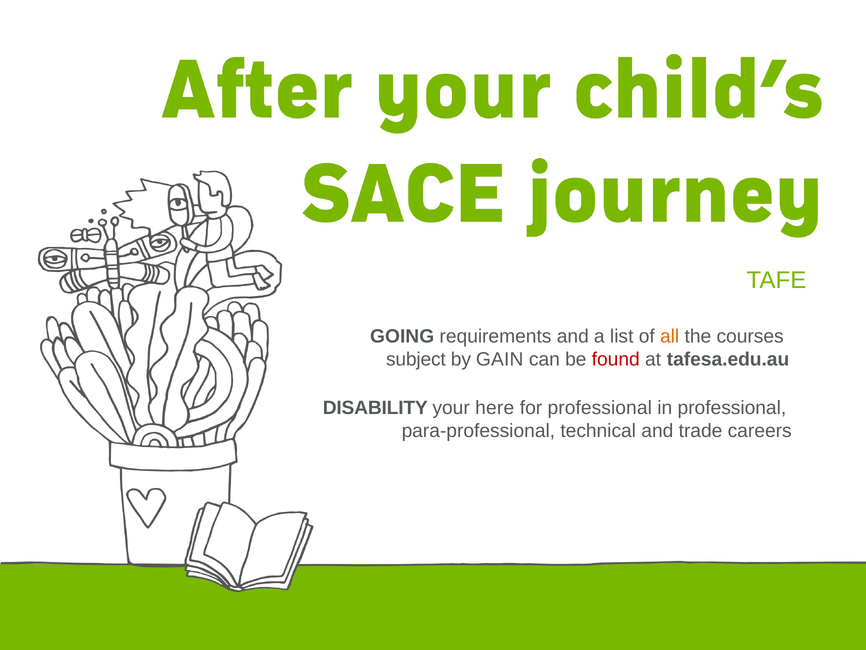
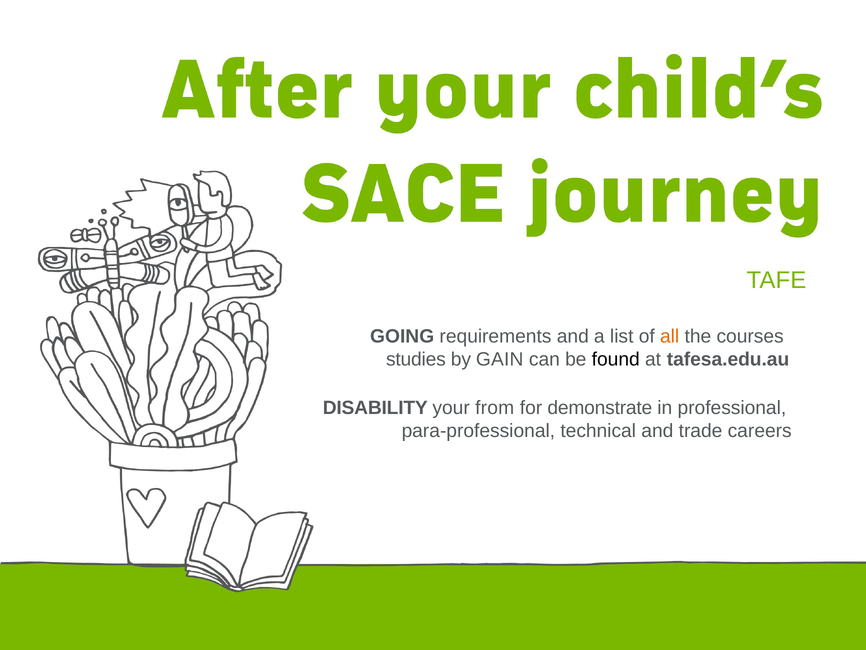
subject: subject -> studies
found colour: red -> black
here: here -> from
for professional: professional -> demonstrate
